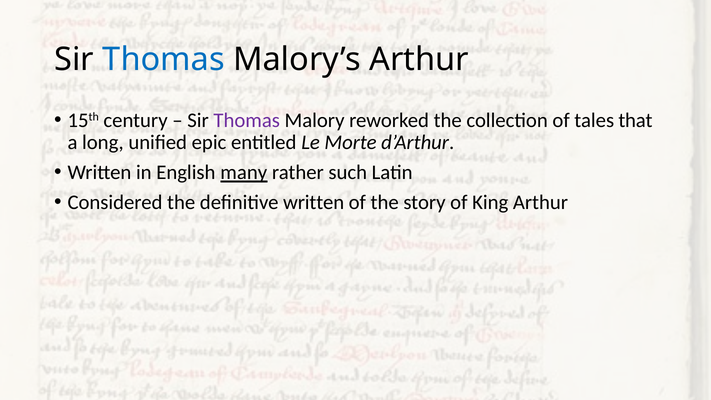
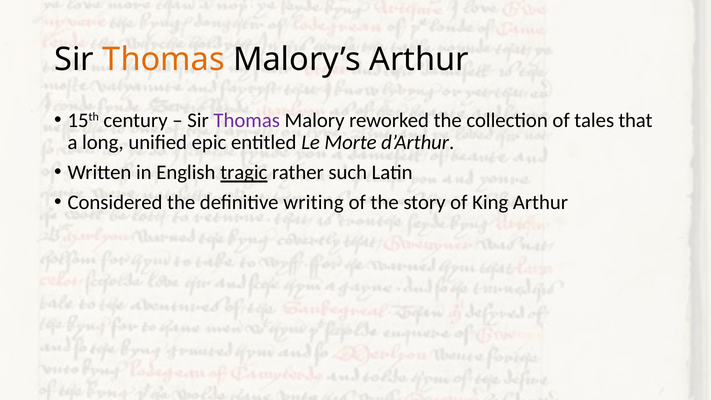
Thomas at (164, 60) colour: blue -> orange
many: many -> tragic
definitive written: written -> writing
